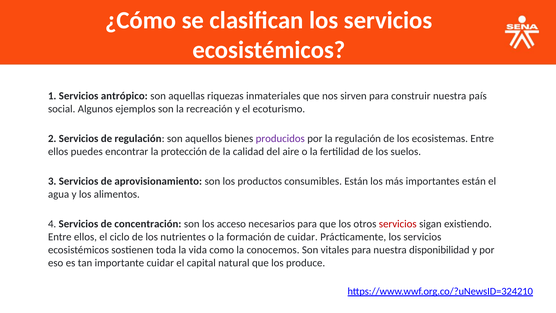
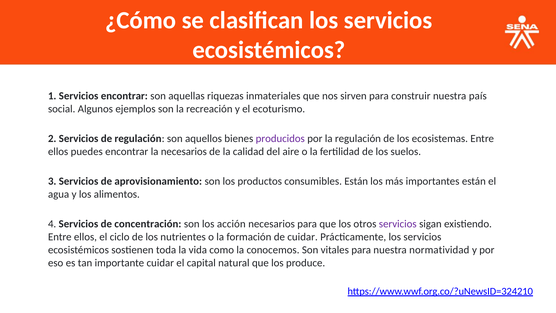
Servicios antrópico: antrópico -> encontrar
la protección: protección -> necesarios
acceso: acceso -> acción
servicios at (398, 224) colour: red -> purple
disponibilidad: disponibilidad -> normatividad
